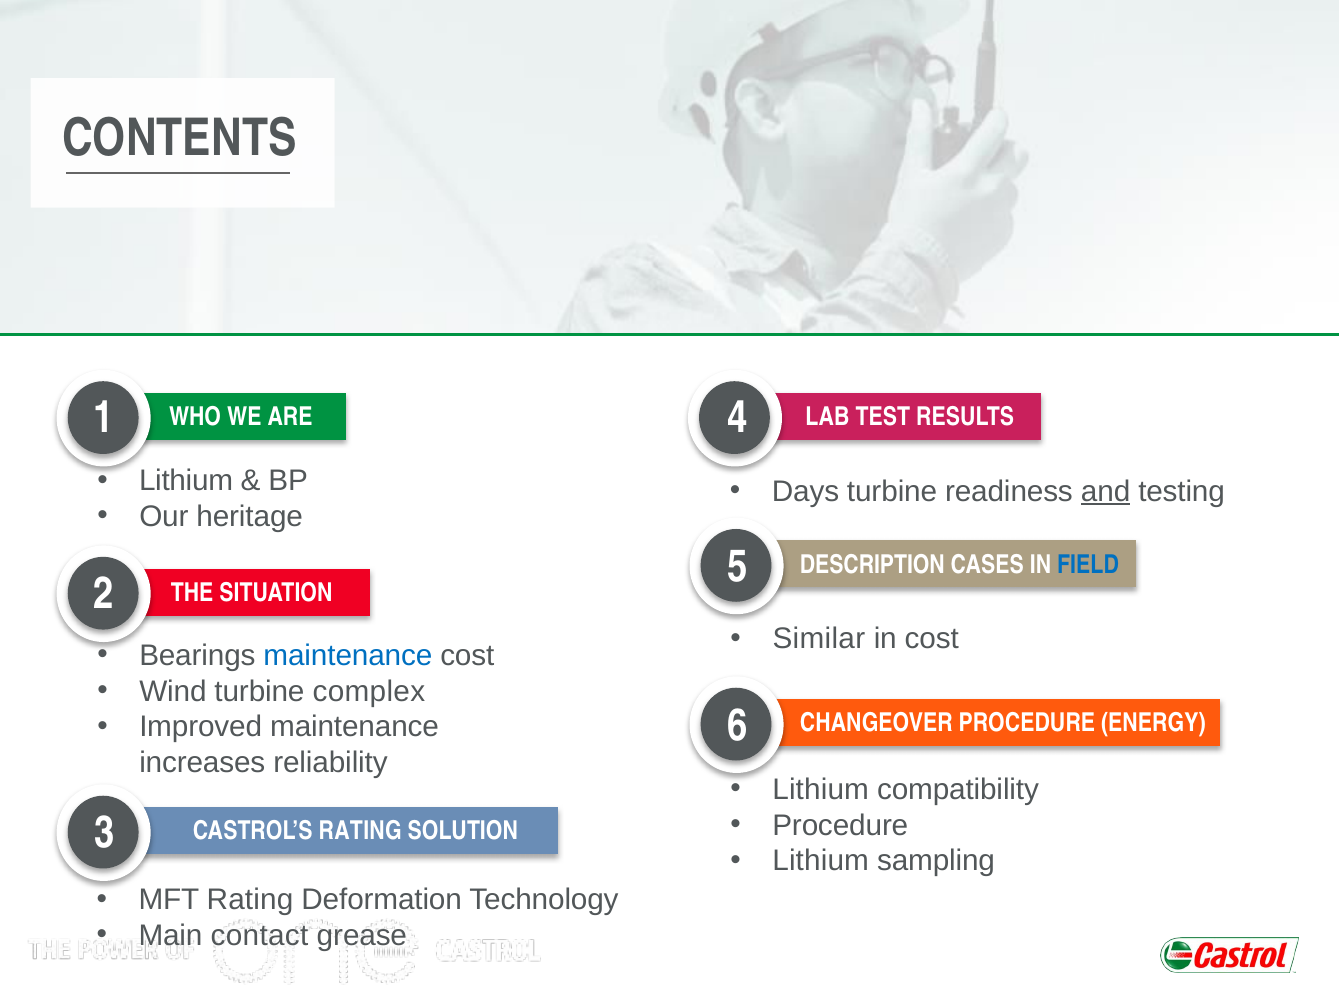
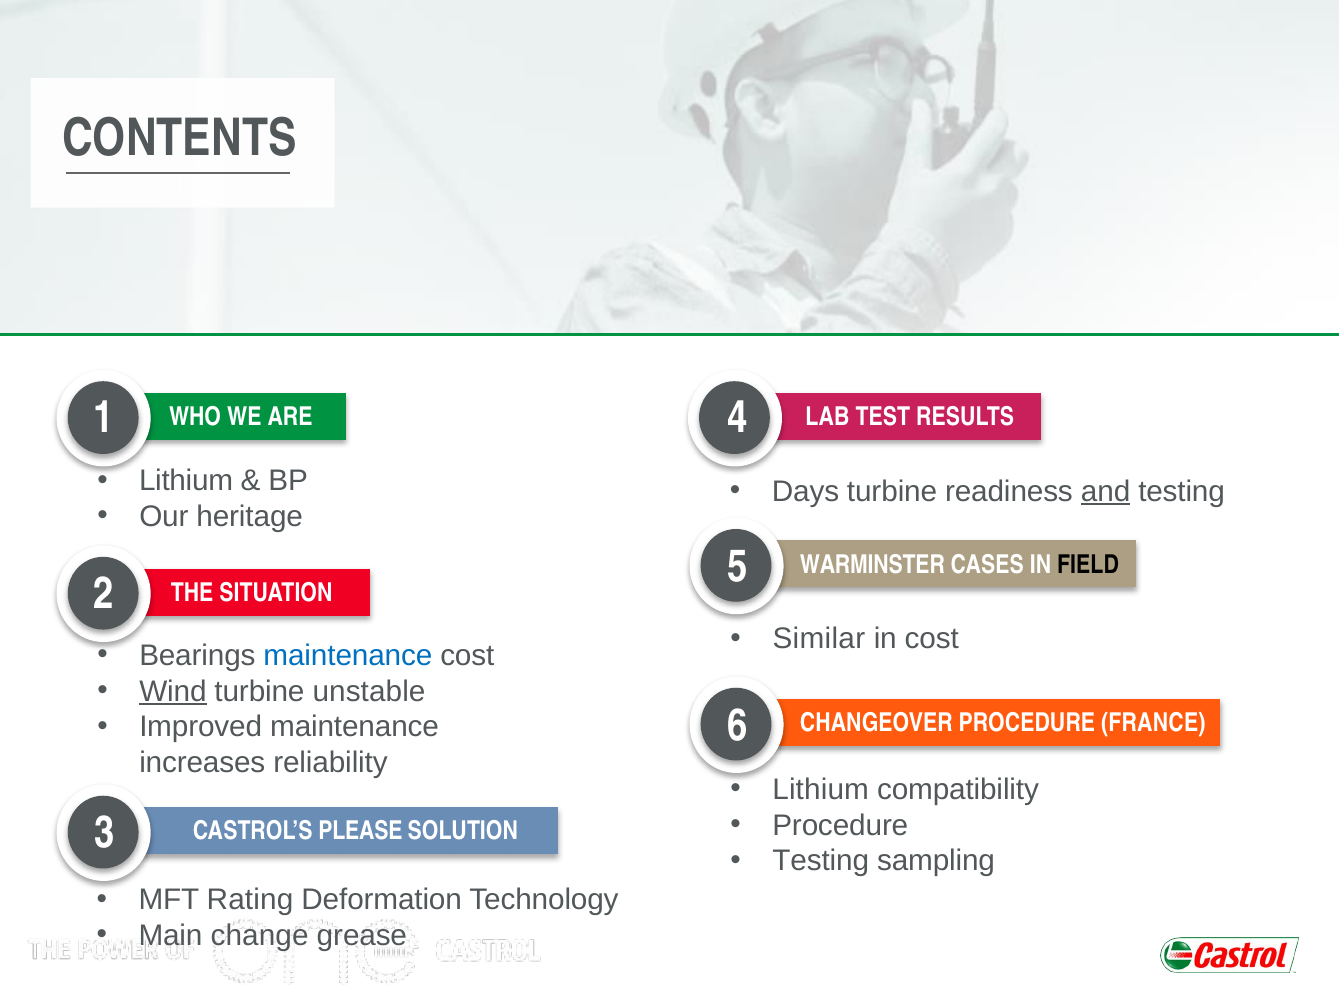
DESCRIPTION: DESCRIPTION -> WARMINSTER
FIELD colour: blue -> black
Wind underline: none -> present
complex: complex -> unstable
ENERGY: ENERGY -> FRANCE
CASTROL’S RATING: RATING -> PLEASE
Lithium at (821, 861): Lithium -> Testing
contact: contact -> change
